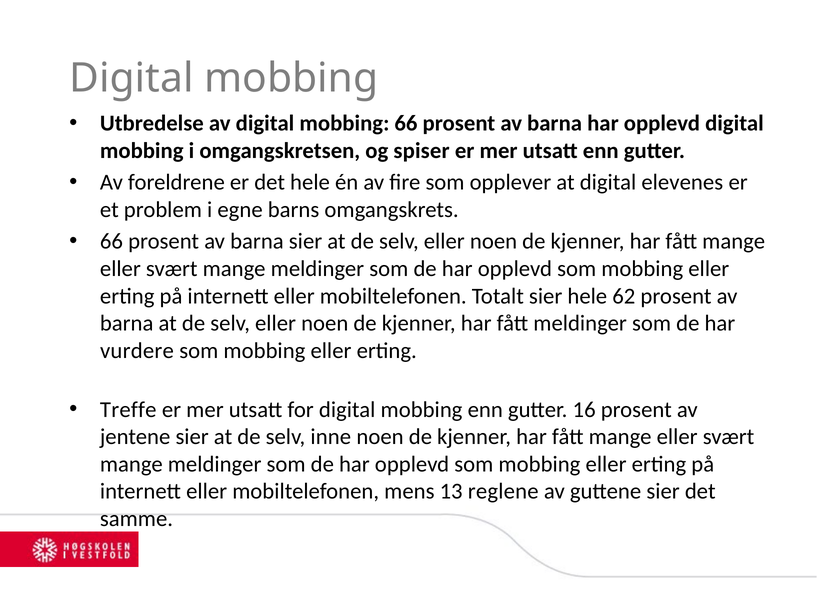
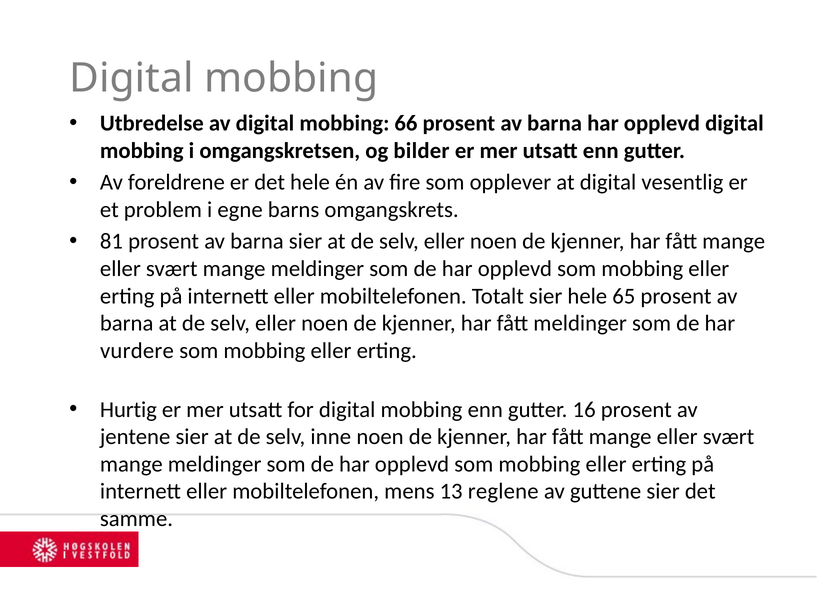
spiser: spiser -> bilder
elevenes: elevenes -> vesentlig
66 at (111, 241): 66 -> 81
62: 62 -> 65
Treffe: Treffe -> Hurtig
